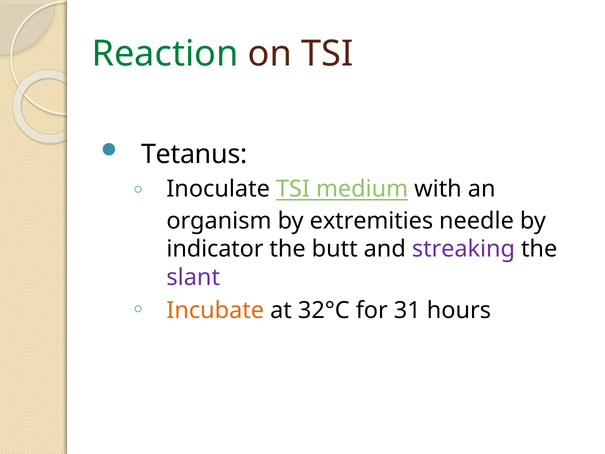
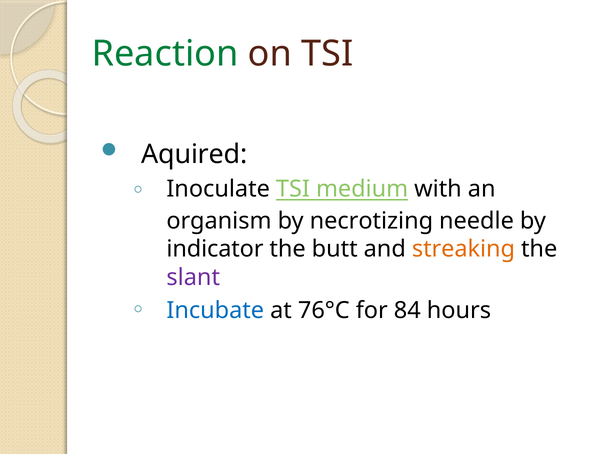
Tetanus: Tetanus -> Aquired
extremities: extremities -> necrotizing
streaking colour: purple -> orange
Incubate colour: orange -> blue
32°C: 32°C -> 76°C
31: 31 -> 84
